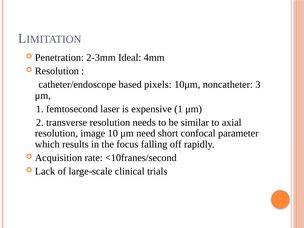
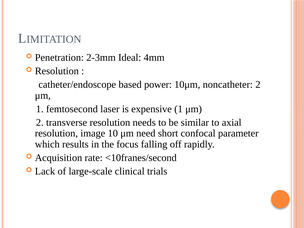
pixels: pixels -> power
noncatheter 3: 3 -> 2
